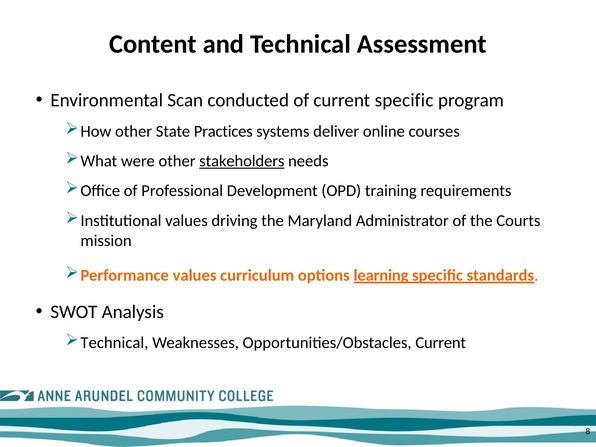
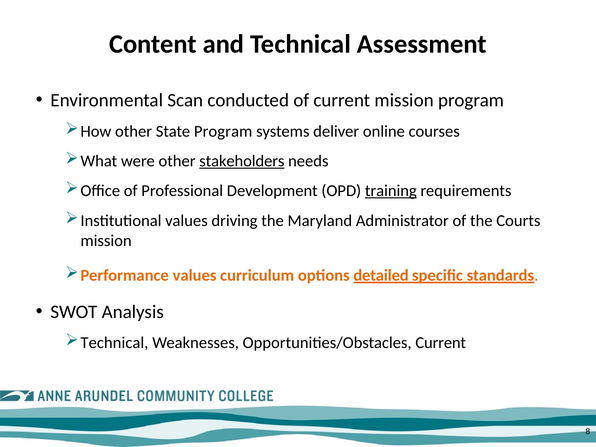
current specific: specific -> mission
State Practices: Practices -> Program
training underline: none -> present
learning: learning -> detailed
